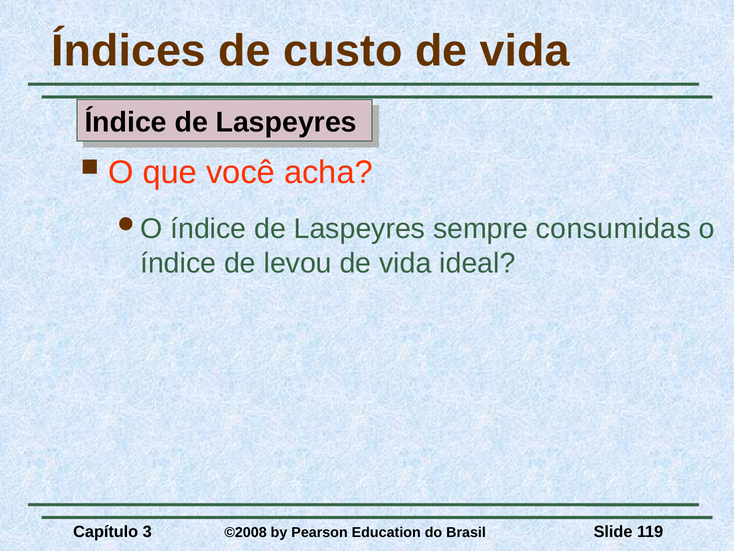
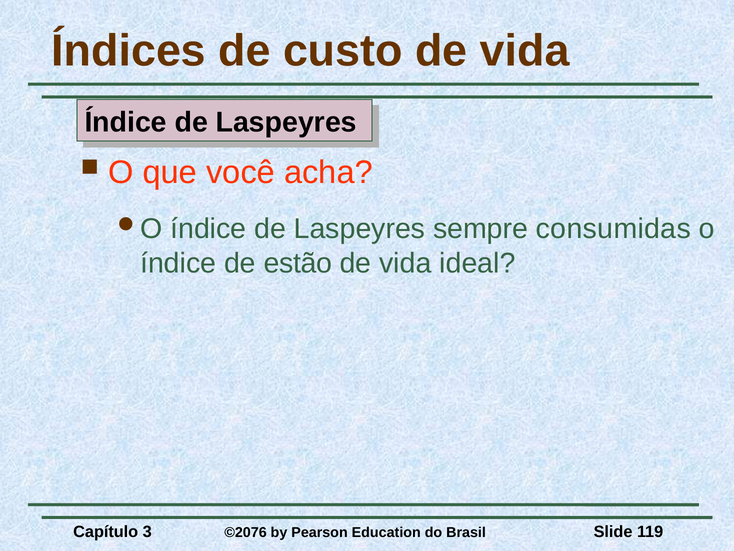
levou: levou -> estão
©2008: ©2008 -> ©2076
